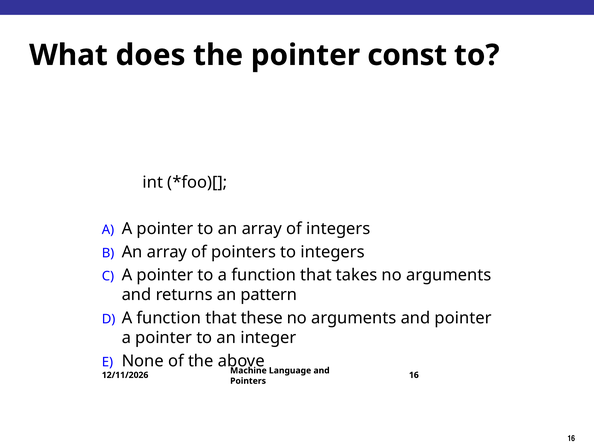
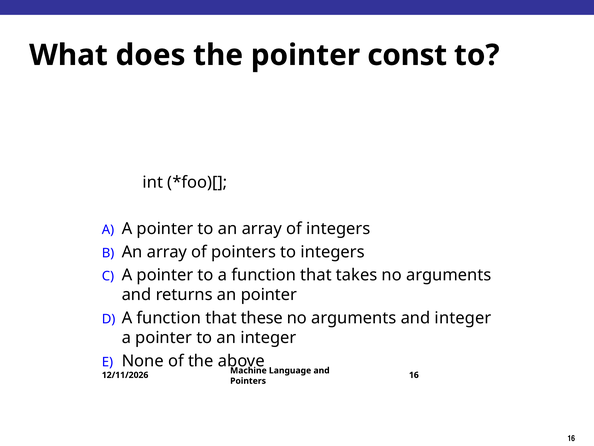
an pattern: pattern -> pointer
and pointer: pointer -> integer
